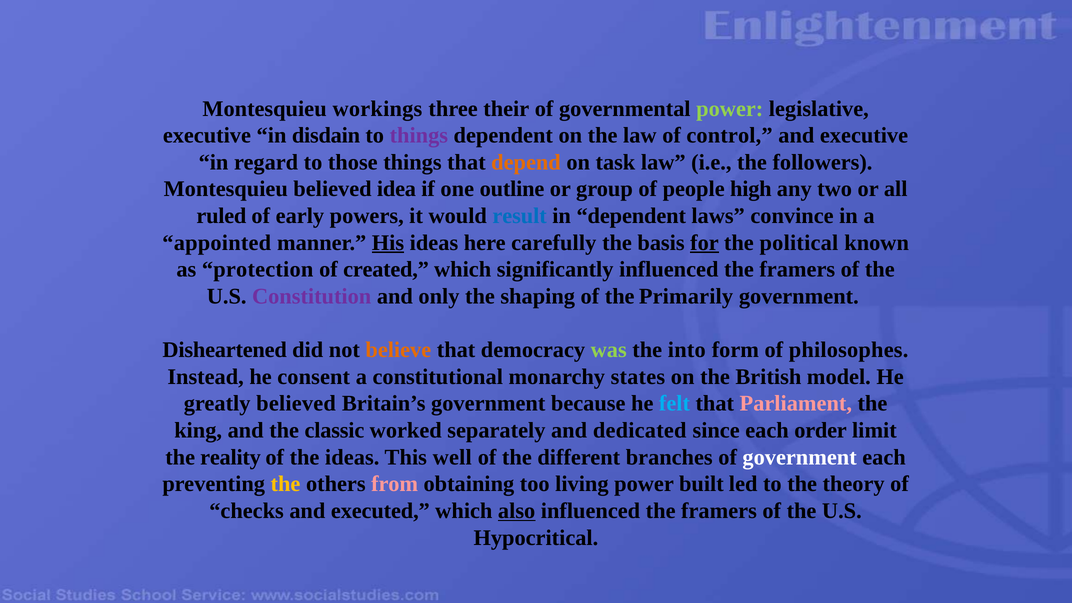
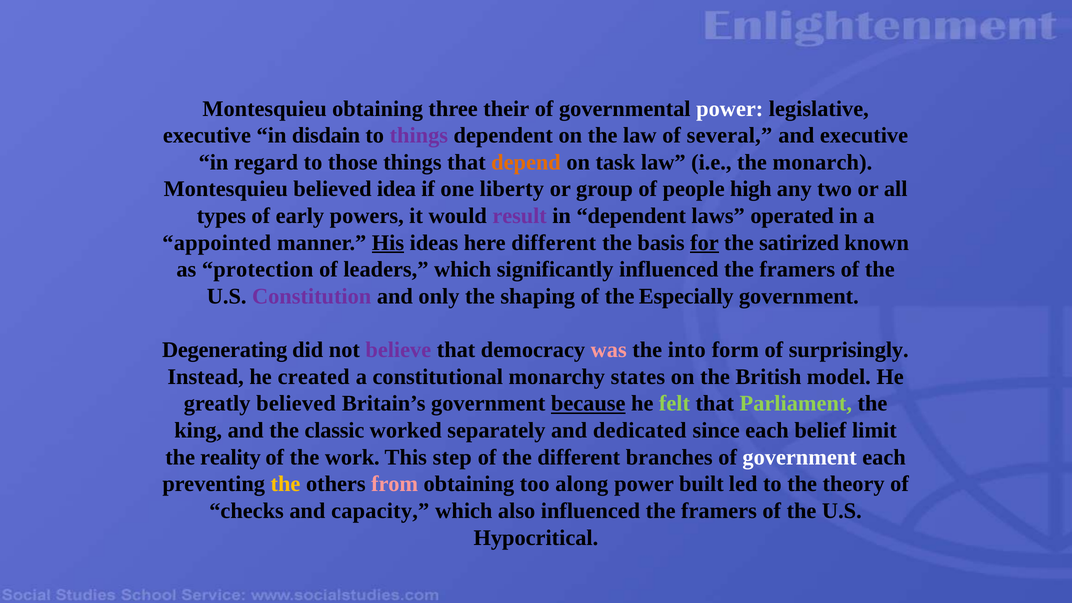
Montesquieu workings: workings -> obtaining
power at (730, 109) colour: light green -> white
control: control -> several
followers: followers -> monarch
outline: outline -> liberty
ruled: ruled -> types
result colour: blue -> purple
convince: convince -> operated
here carefully: carefully -> different
political: political -> satirized
created: created -> leaders
Primarily: Primarily -> Especially
Disheartened: Disheartened -> Degenerating
believe colour: orange -> purple
was colour: light green -> pink
philosophes: philosophes -> surprisingly
consent: consent -> created
because underline: none -> present
felt colour: light blue -> light green
Parliament colour: pink -> light green
order: order -> belief
the ideas: ideas -> work
well: well -> step
living: living -> along
executed: executed -> capacity
also underline: present -> none
